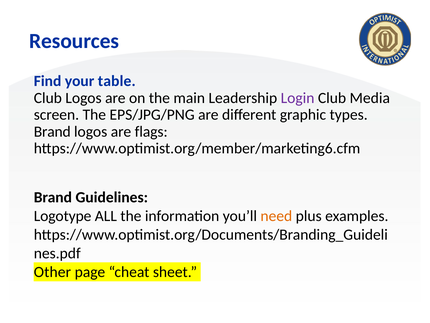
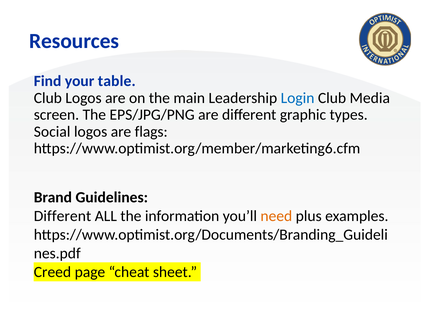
Login colour: purple -> blue
Brand at (52, 131): Brand -> Social
Logotype at (63, 216): Logotype -> Different
Other: Other -> Creed
